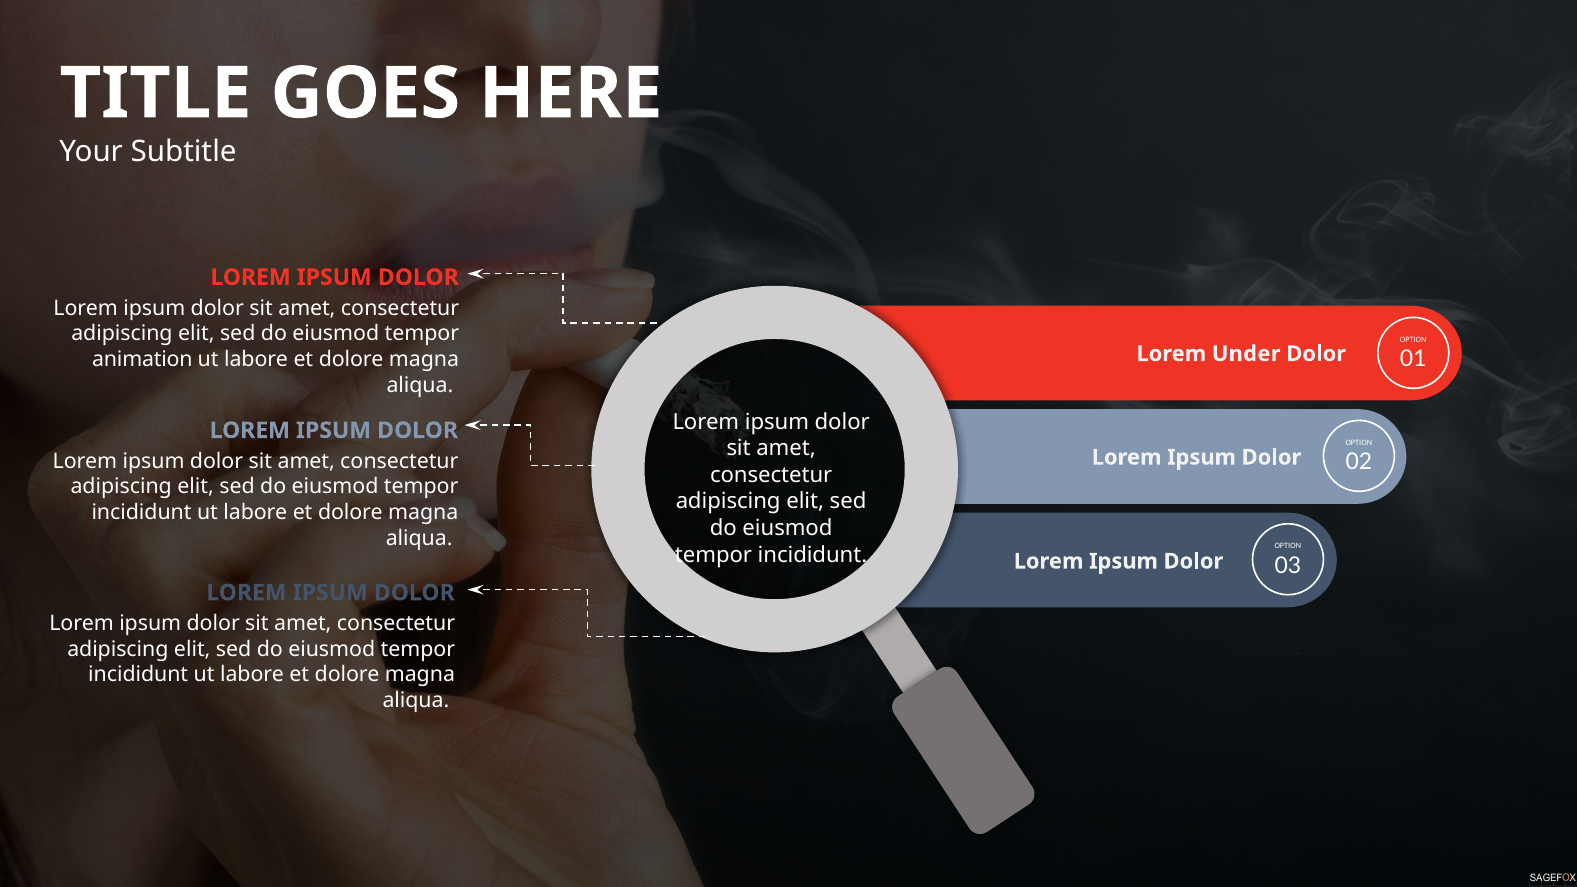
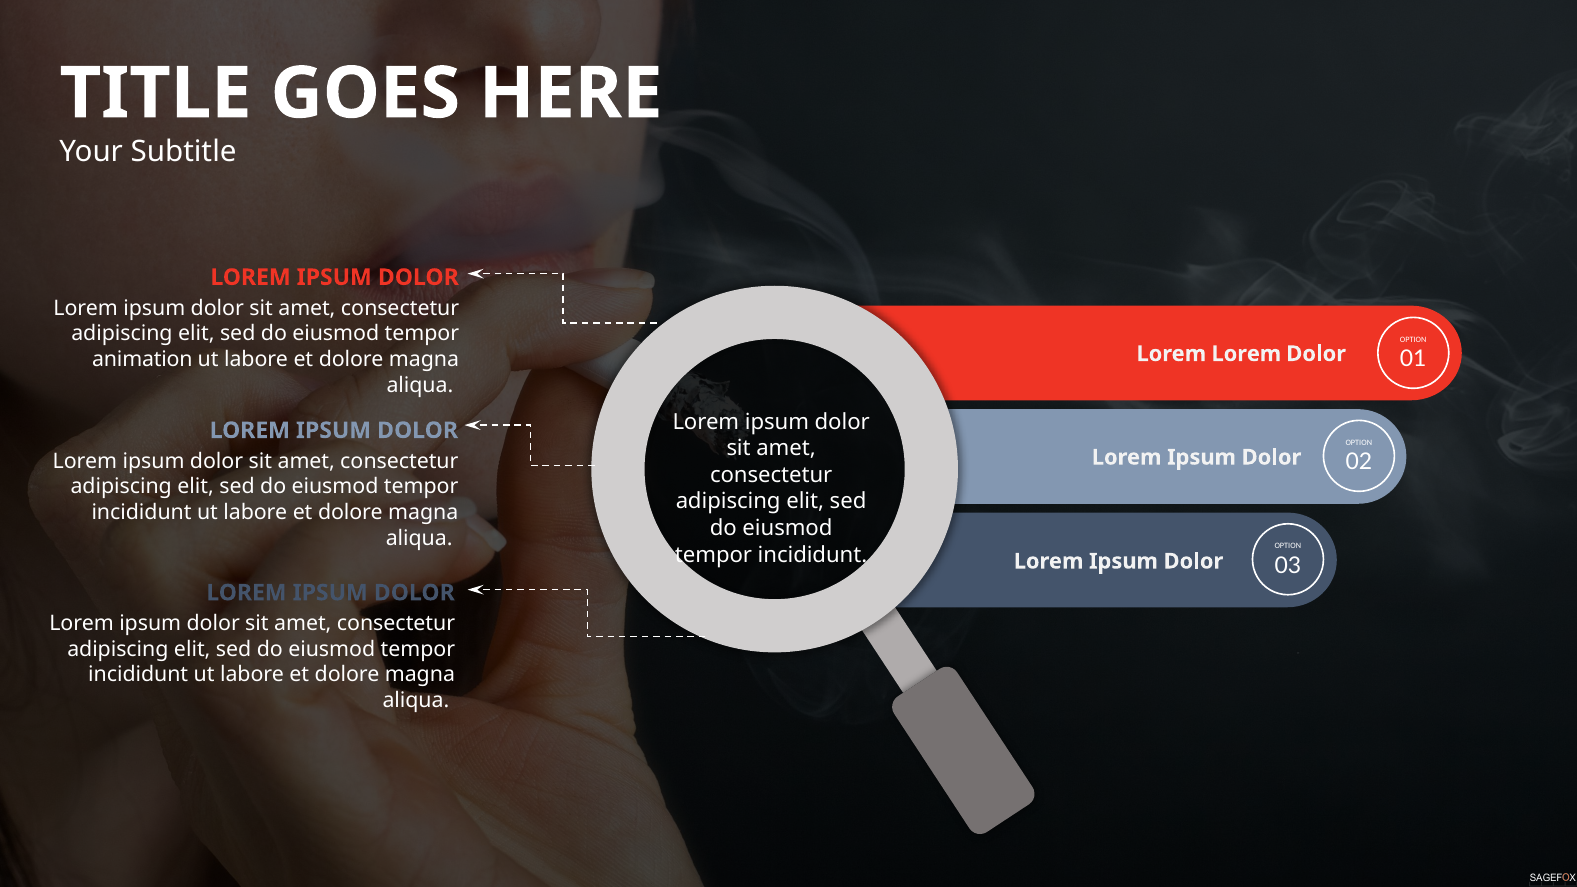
Lorem Under: Under -> Lorem
